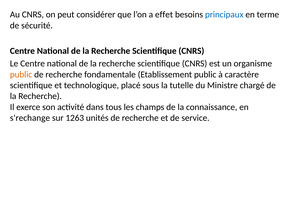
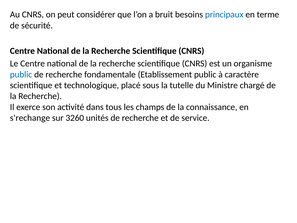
effet: effet -> bruit
public at (21, 74) colour: orange -> blue
1263: 1263 -> 3260
